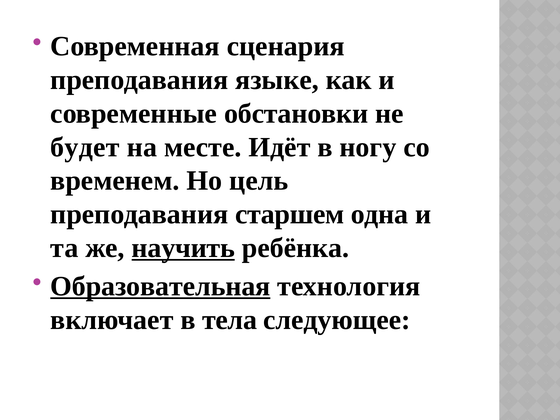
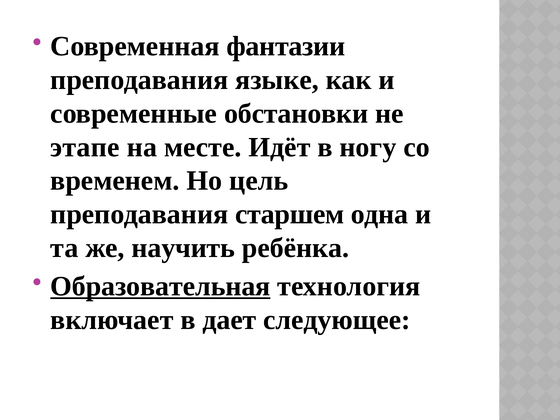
сценария: сценария -> фантазии
будет: будет -> этапе
научить underline: present -> none
тела: тела -> дает
